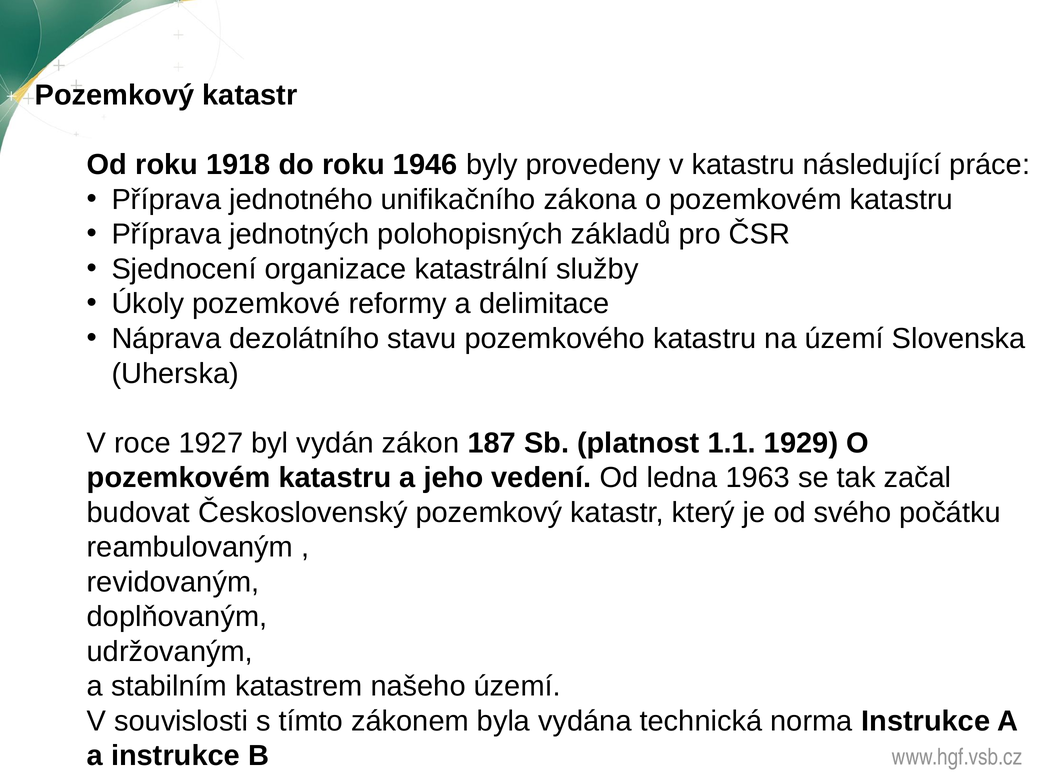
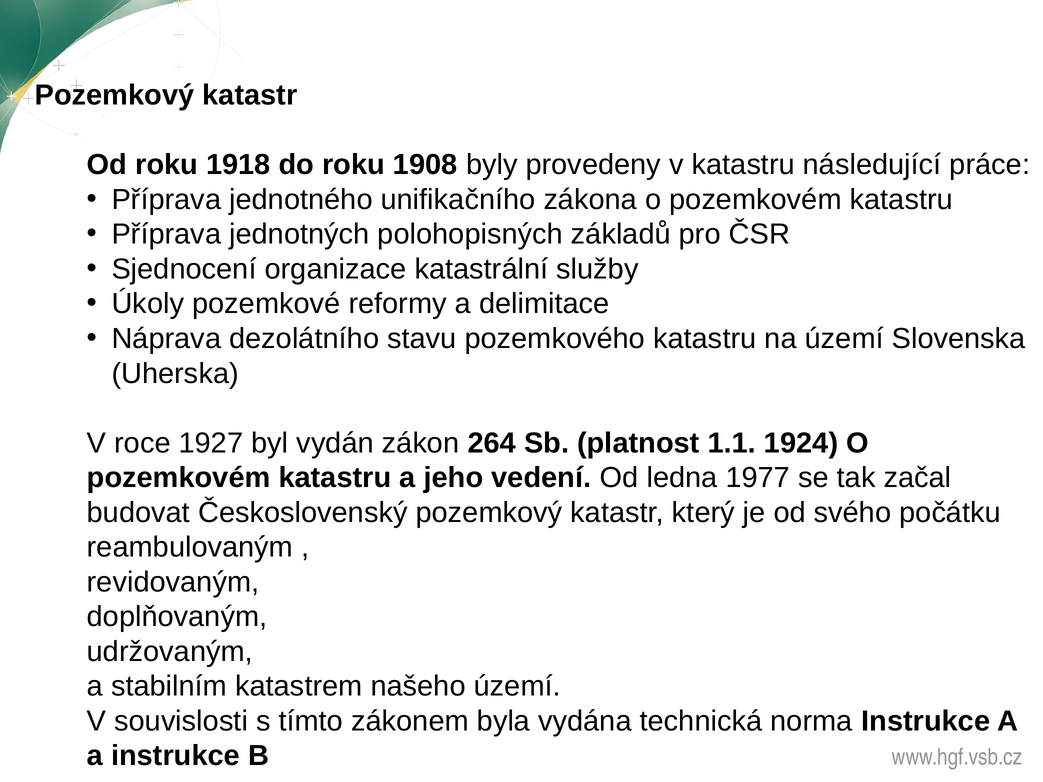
1946: 1946 -> 1908
187: 187 -> 264
1929: 1929 -> 1924
1963: 1963 -> 1977
